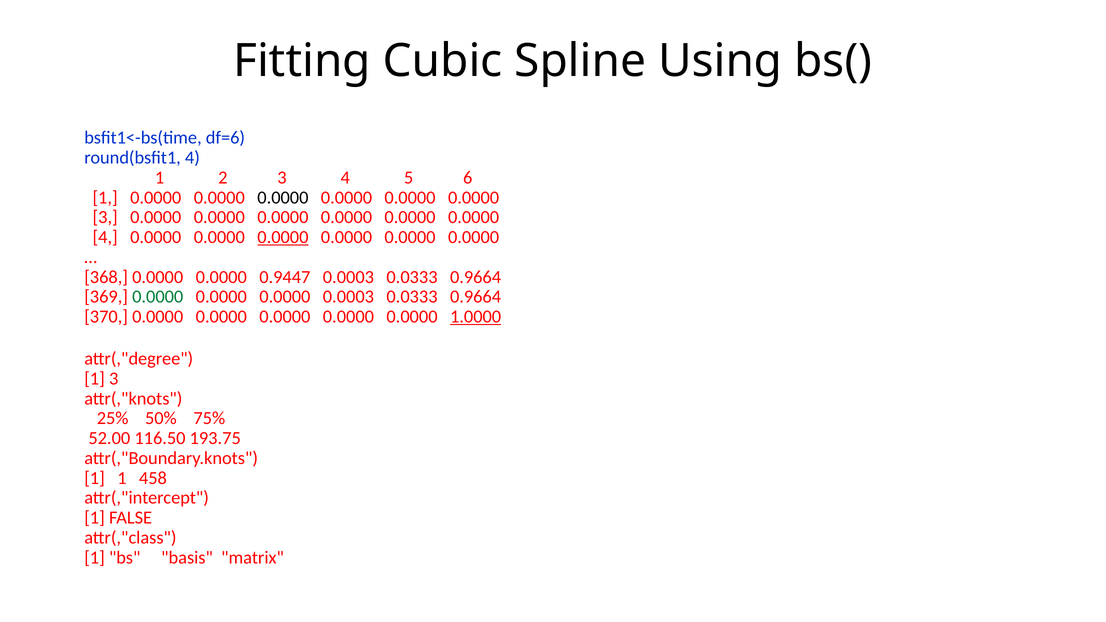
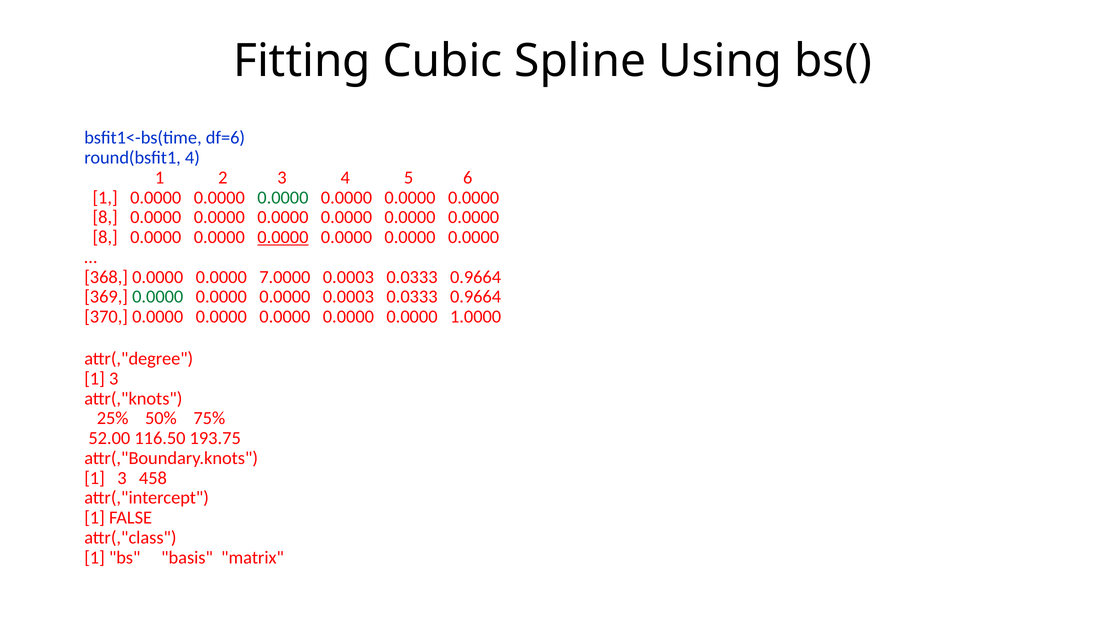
0.0000 at (283, 197) colour: black -> green
3 at (105, 217): 3 -> 8
4 at (105, 237): 4 -> 8
0.9447: 0.9447 -> 7.0000
1.0000 underline: present -> none
1 at (122, 478): 1 -> 3
